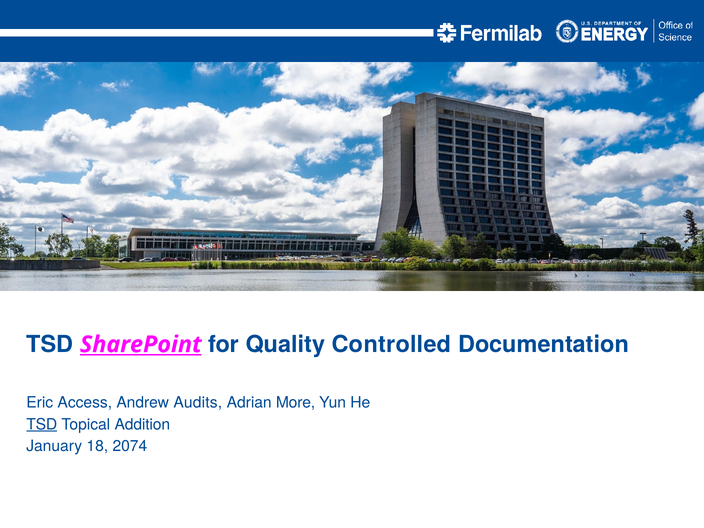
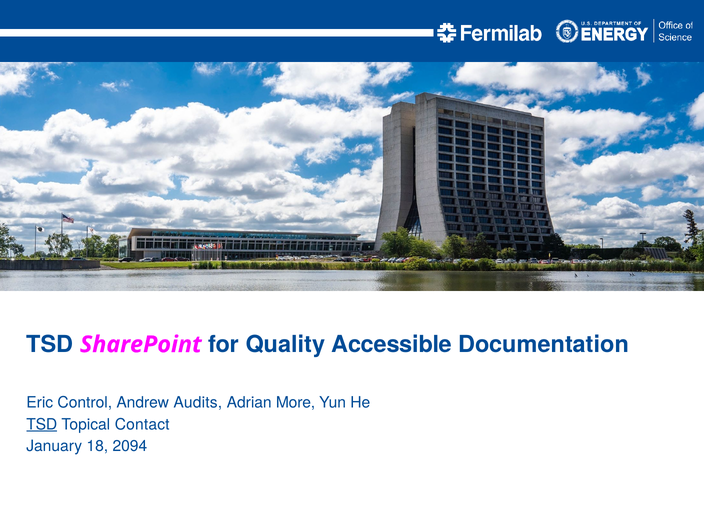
SharePoint underline: present -> none
Controlled: Controlled -> Accessible
Access: Access -> Control
Addition: Addition -> Contact
2074: 2074 -> 2094
